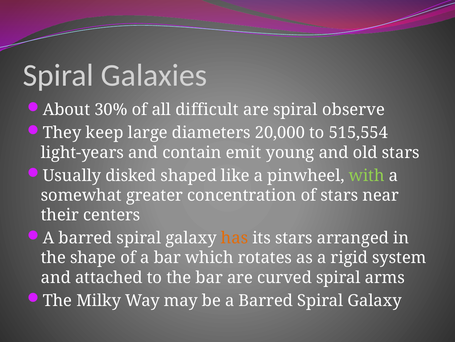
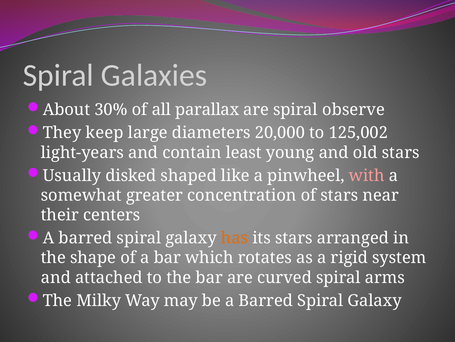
difficult: difficult -> parallax
515,554: 515,554 -> 125,002
emit: emit -> least
with colour: light green -> pink
